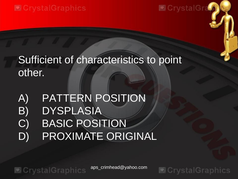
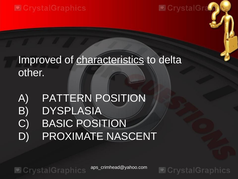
Sufficient: Sufficient -> Improved
characteristics underline: none -> present
point: point -> delta
ORIGINAL: ORIGINAL -> NASCENT
